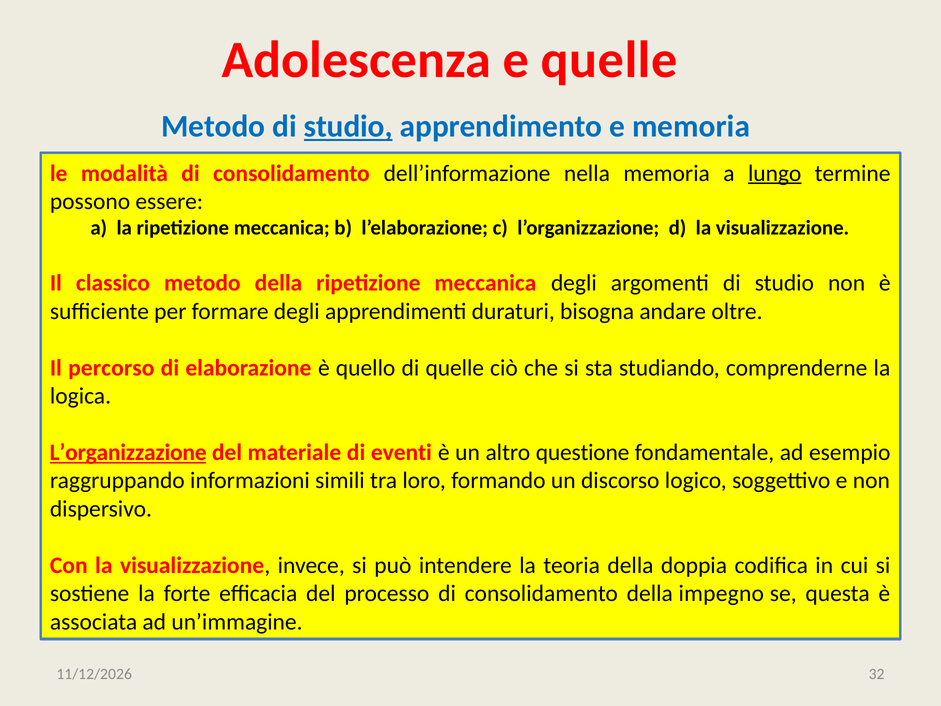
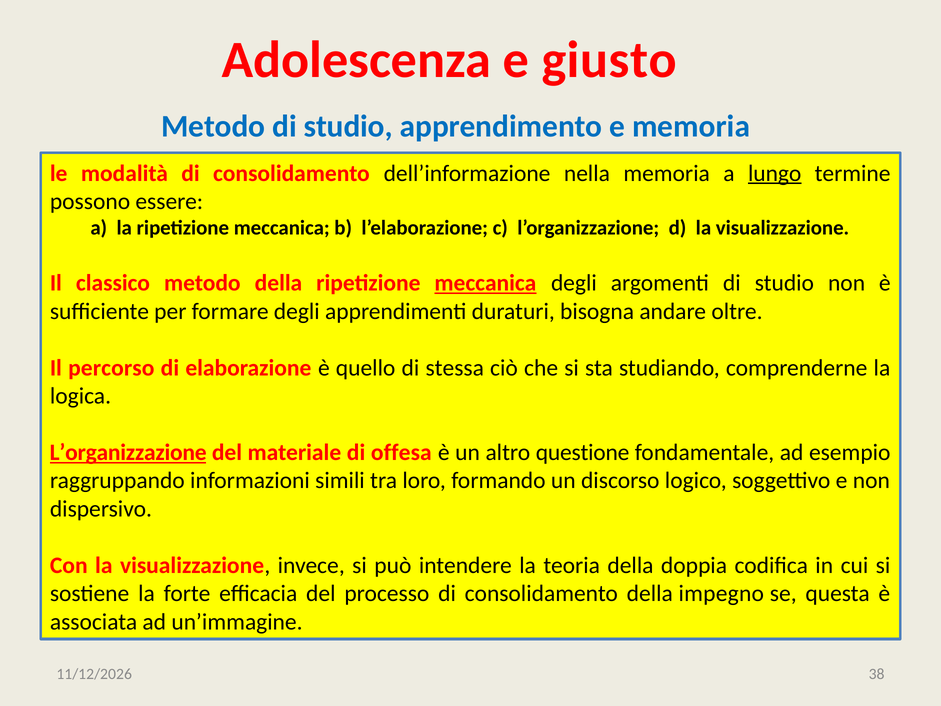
e quelle: quelle -> giusto
studio at (348, 127) underline: present -> none
meccanica at (485, 283) underline: none -> present
di quelle: quelle -> stessa
eventi: eventi -> offesa
32: 32 -> 38
